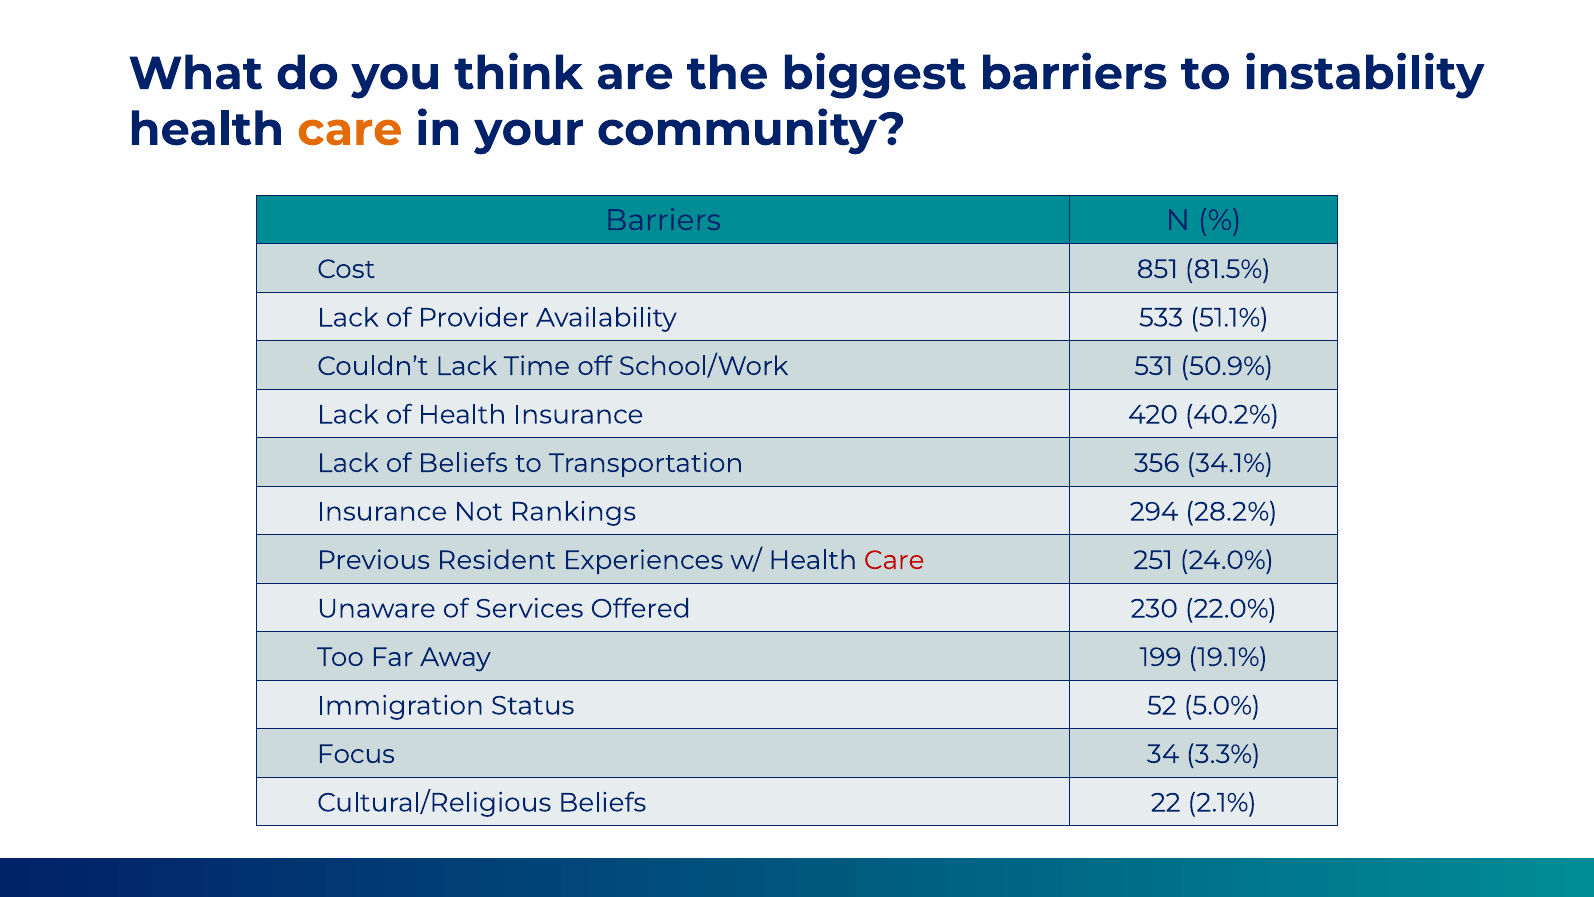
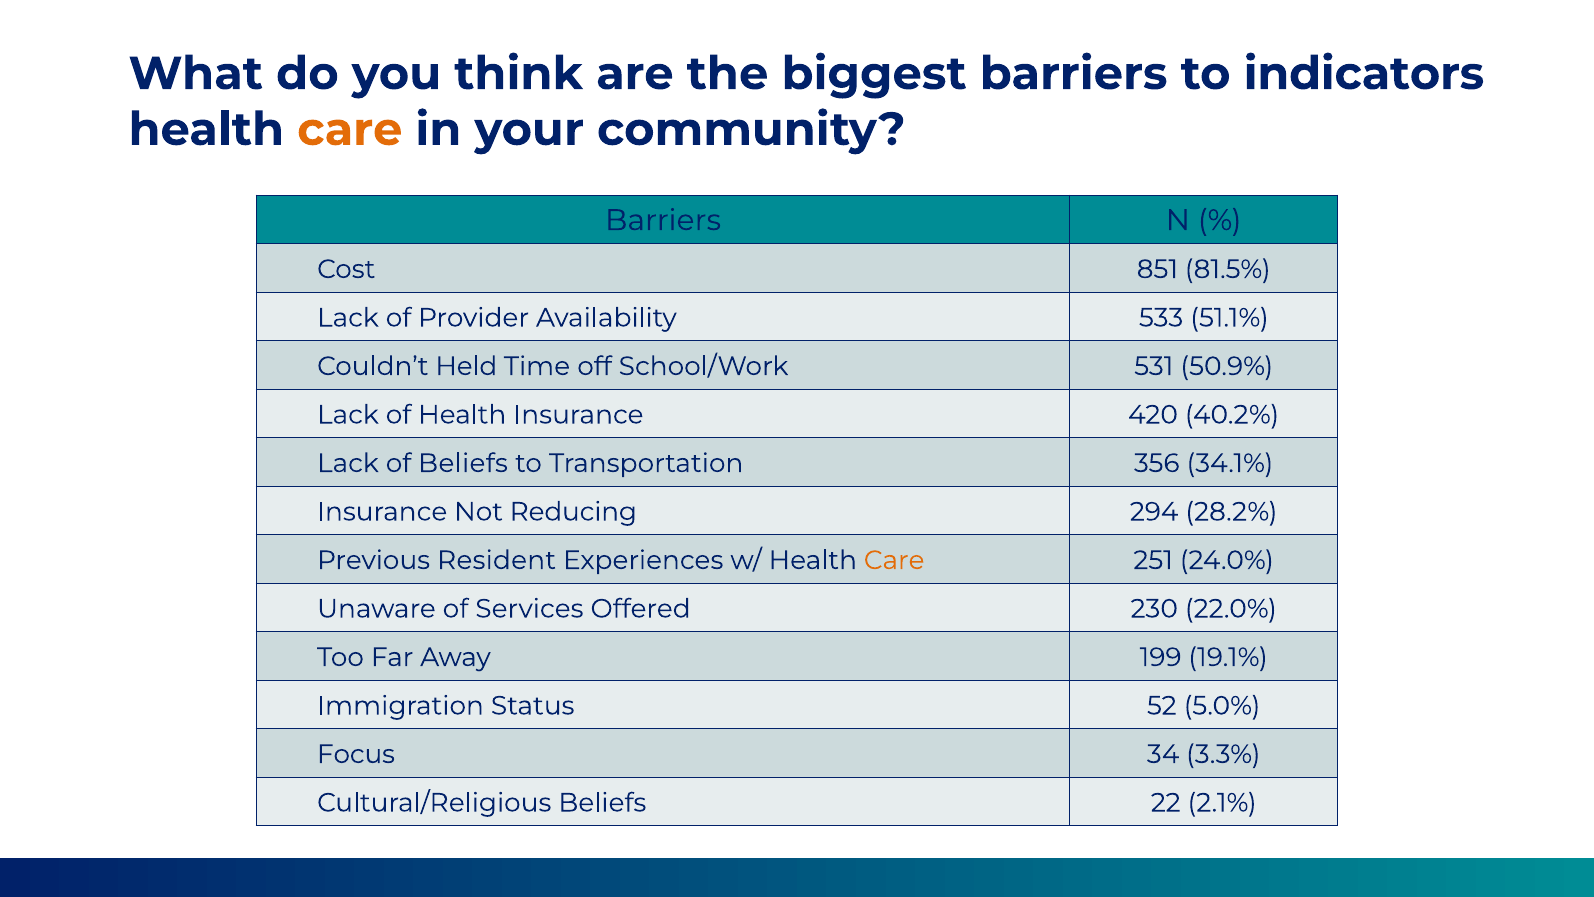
instability: instability -> indicators
Couldn’t Lack: Lack -> Held
Rankings: Rankings -> Reducing
Care at (894, 560) colour: red -> orange
